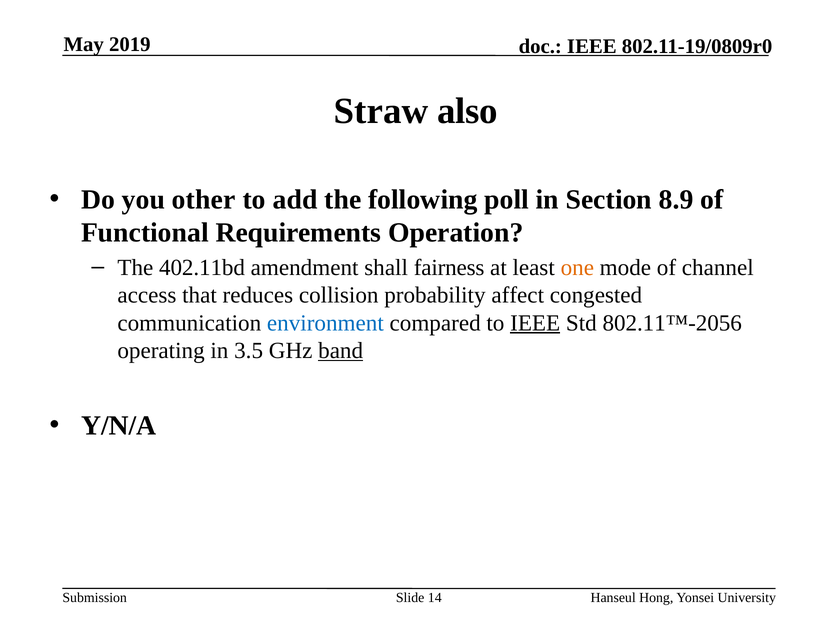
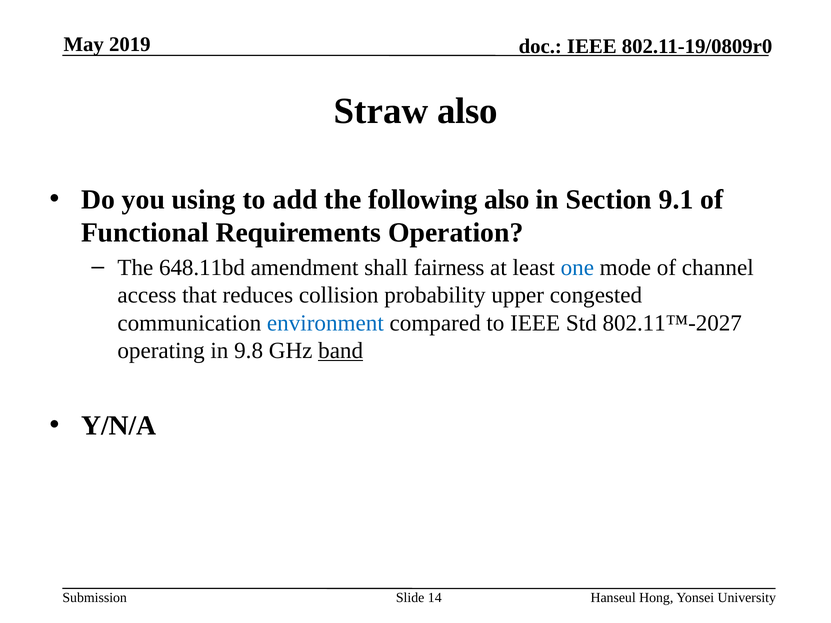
other: other -> using
following poll: poll -> also
8.9: 8.9 -> 9.1
402.11bd: 402.11bd -> 648.11bd
one colour: orange -> blue
affect: affect -> upper
IEEE at (535, 323) underline: present -> none
802.11™-2056: 802.11™-2056 -> 802.11™-2027
3.5: 3.5 -> 9.8
